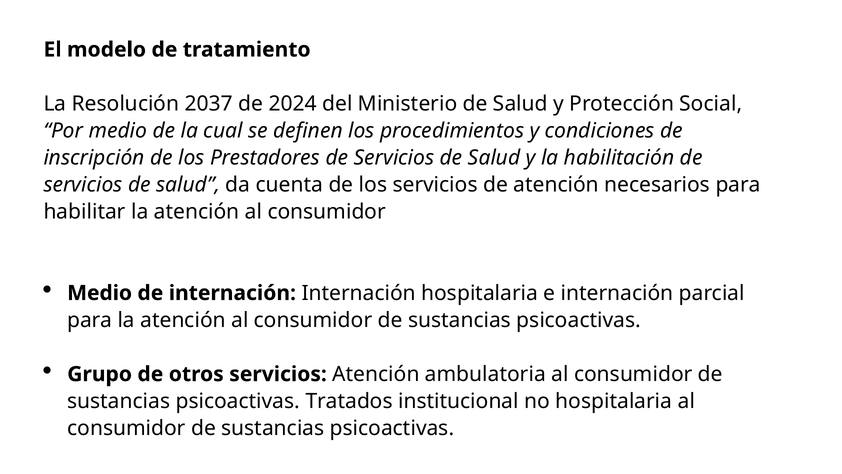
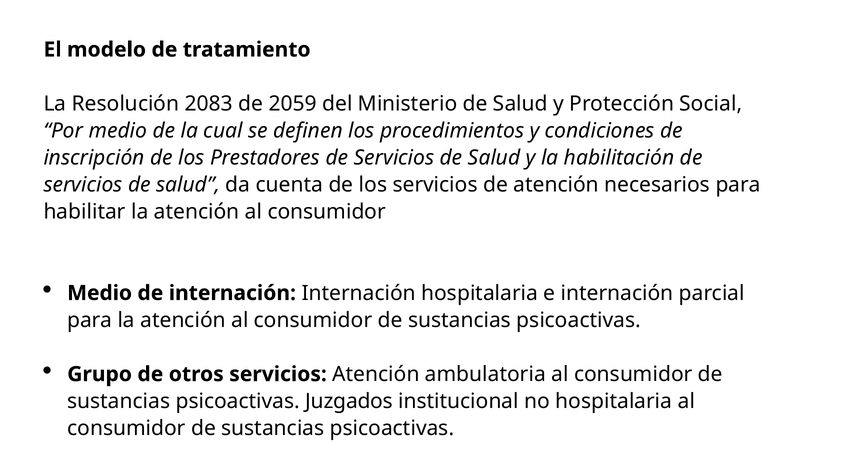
2037: 2037 -> 2083
2024: 2024 -> 2059
Tratados: Tratados -> Juzgados
